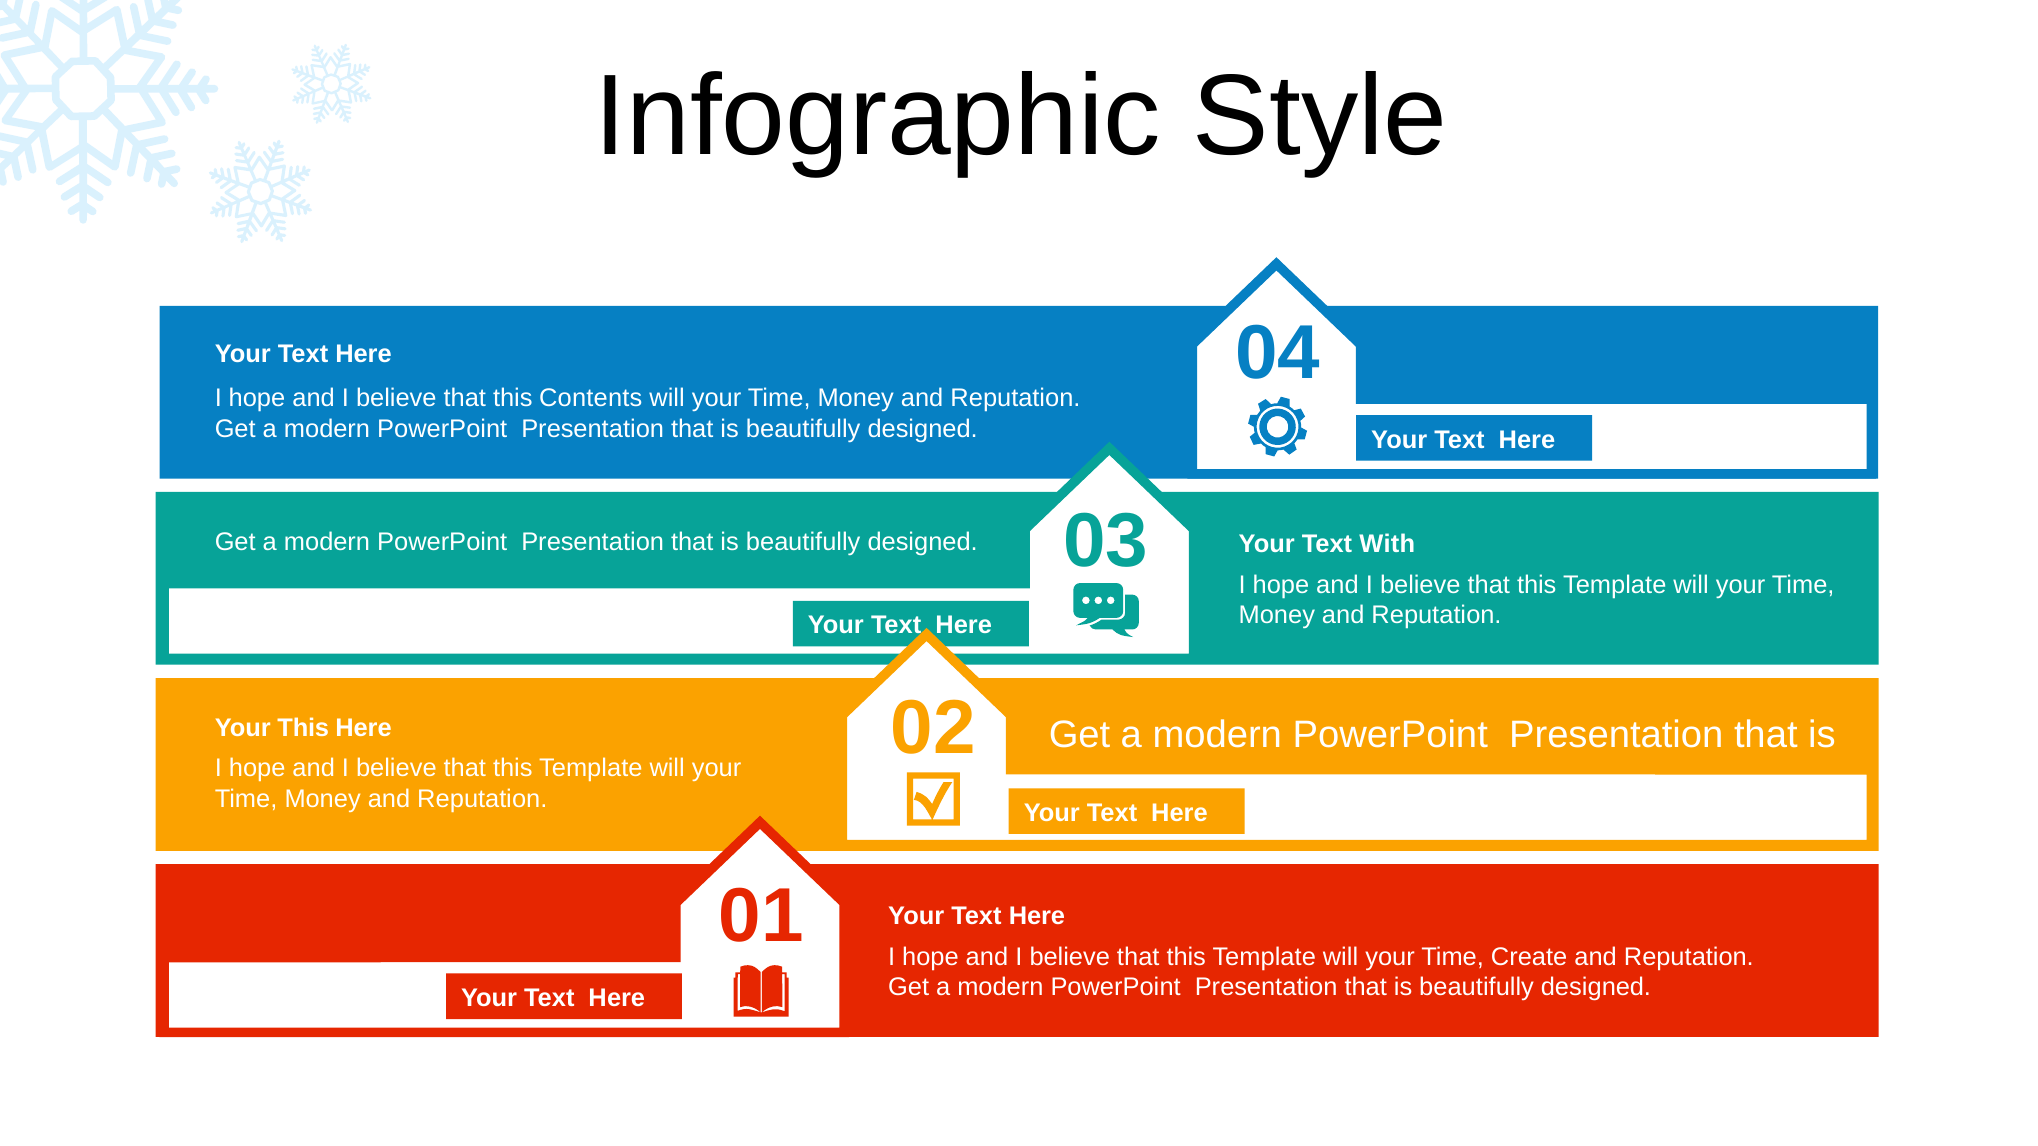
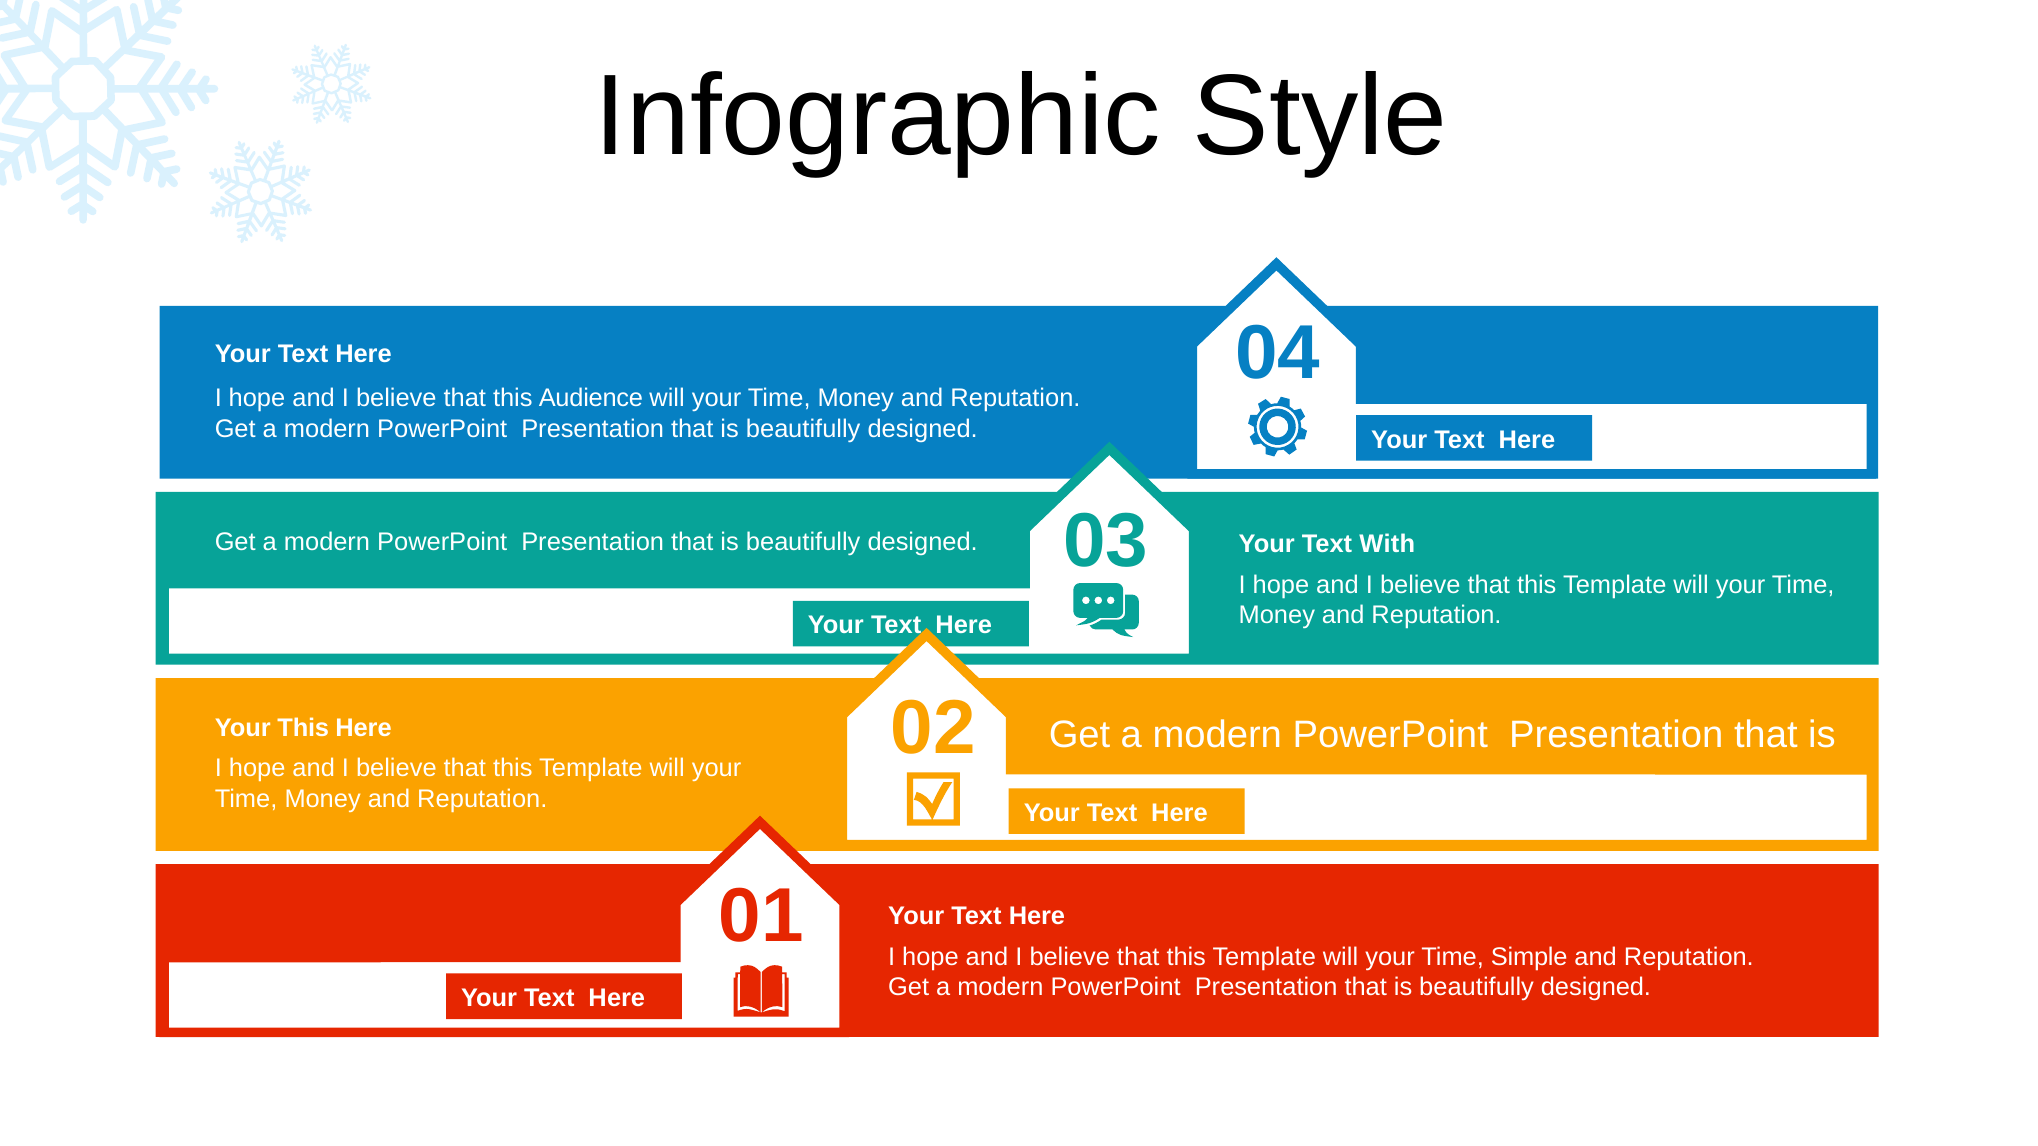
Contents: Contents -> Audience
Create: Create -> Simple
